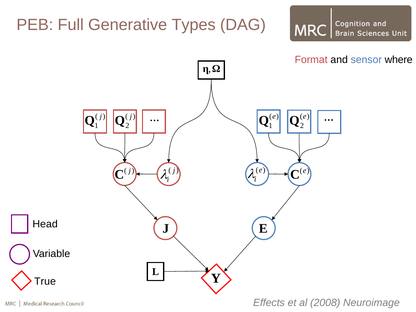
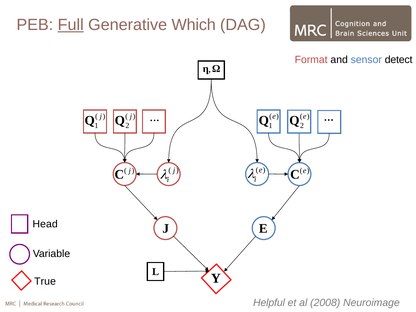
Full underline: none -> present
Types: Types -> Which
where: where -> detect
Effects: Effects -> Helpful
